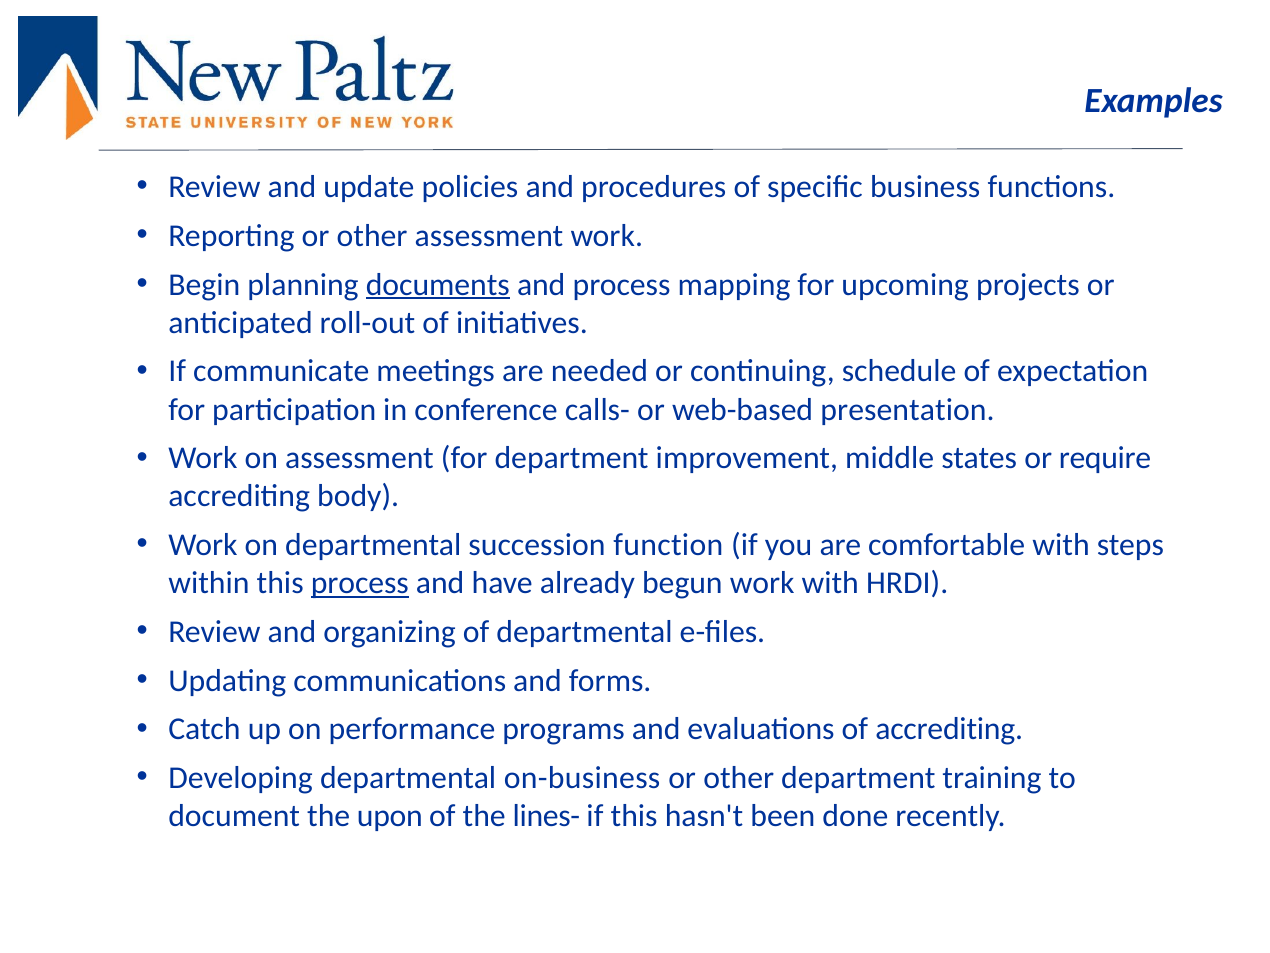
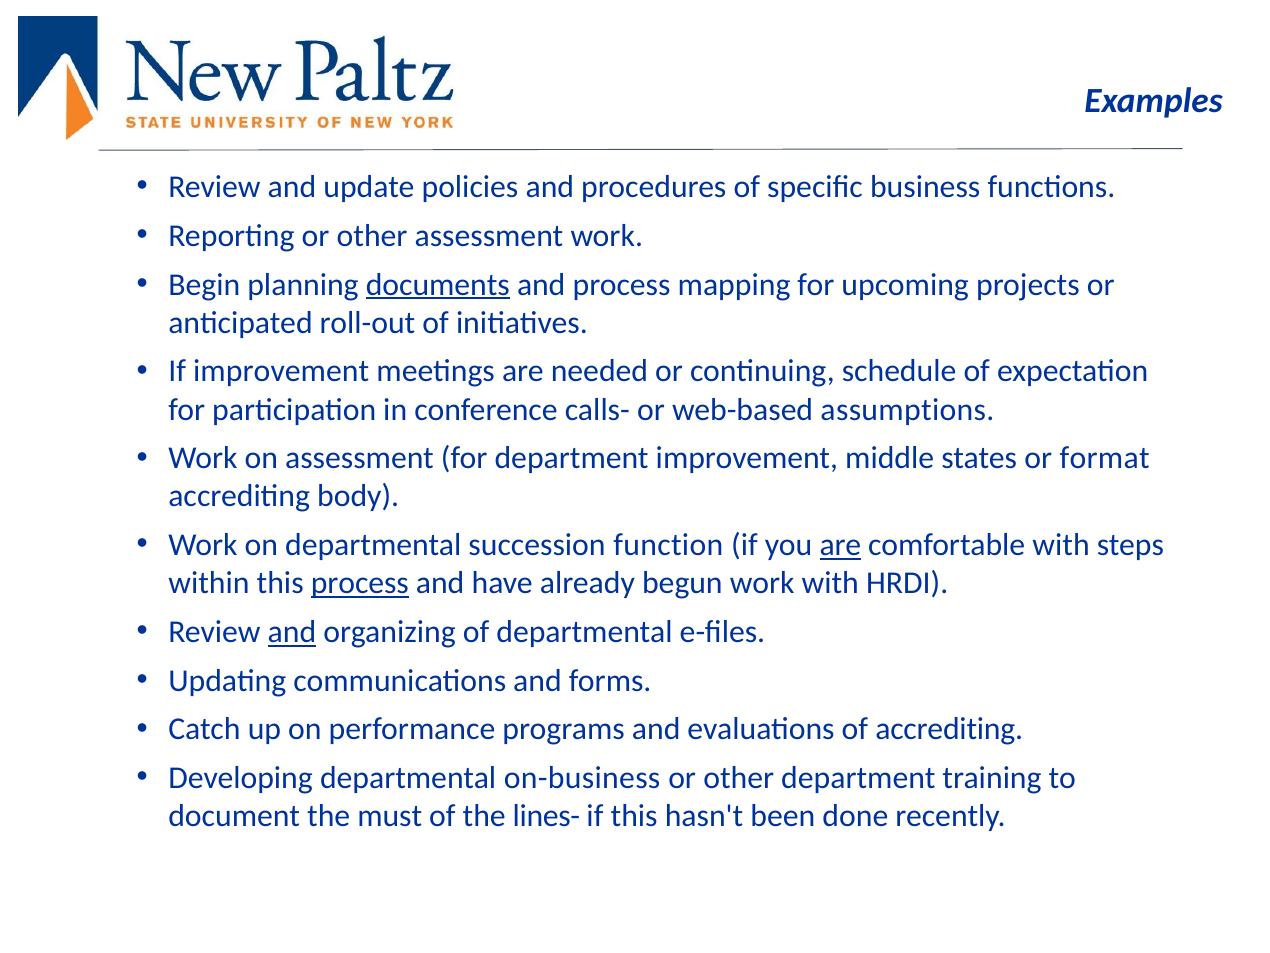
If communicate: communicate -> improvement
presentation: presentation -> assumptions
require: require -> format
are at (840, 545) underline: none -> present
and at (292, 632) underline: none -> present
upon: upon -> must
